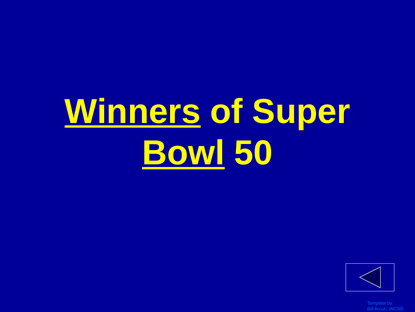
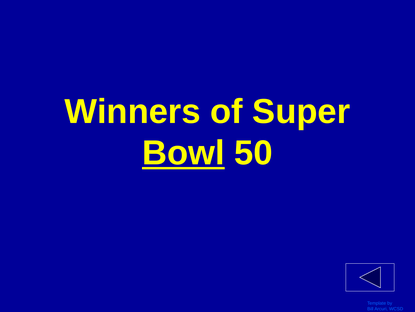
Winners underline: present -> none
